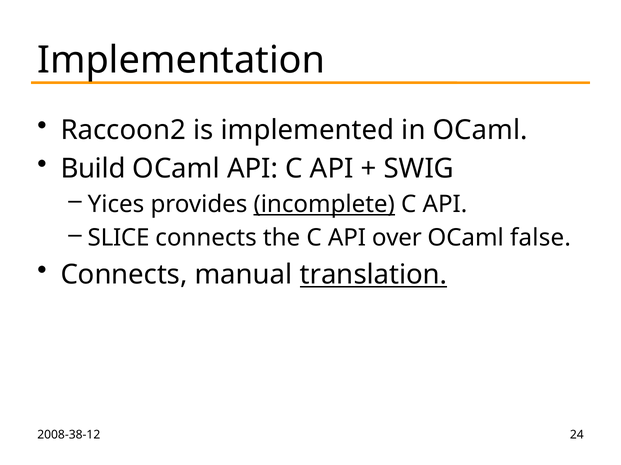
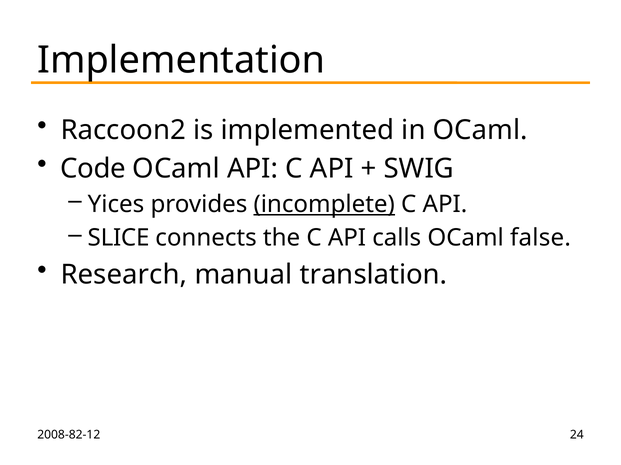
Build: Build -> Code
over: over -> calls
Connects at (124, 275): Connects -> Research
translation underline: present -> none
2008-38-12: 2008-38-12 -> 2008-82-12
